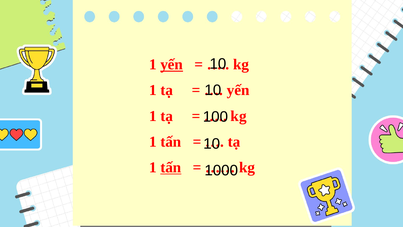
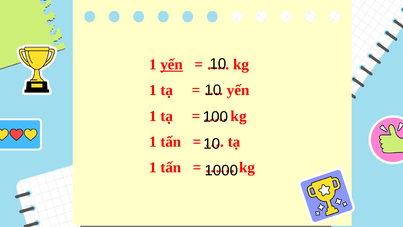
tấn at (171, 167) underline: present -> none
